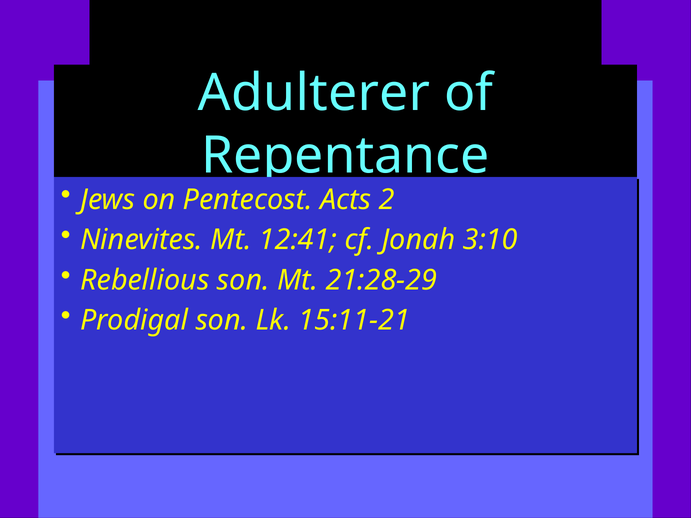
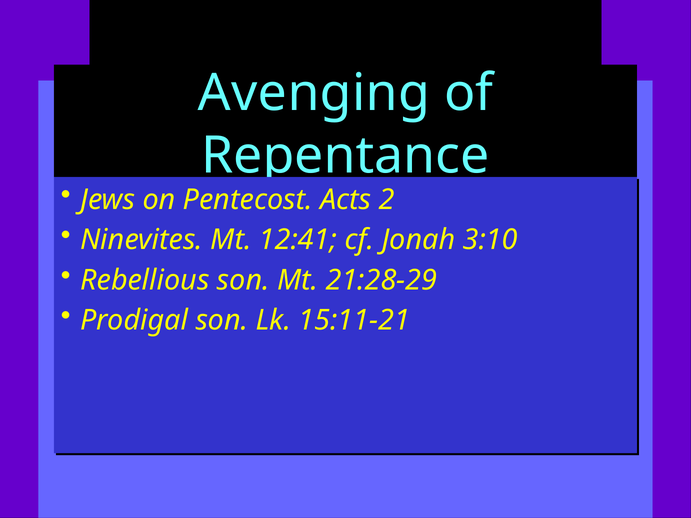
Adulterer: Adulterer -> Avenging
